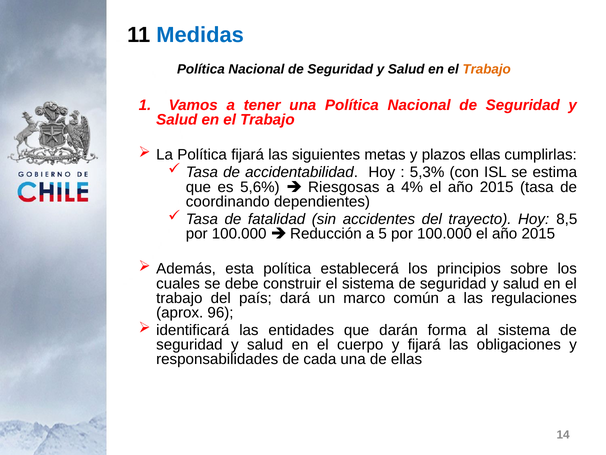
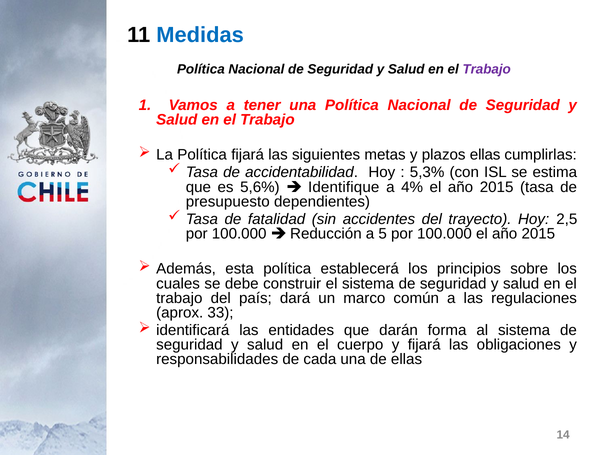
Trabajo at (487, 69) colour: orange -> purple
Riesgosas: Riesgosas -> Identifique
coordinando: coordinando -> presupuesto
8,5: 8,5 -> 2,5
96: 96 -> 33
